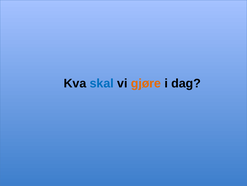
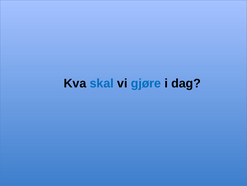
gjøre colour: orange -> blue
